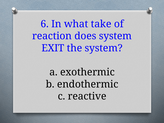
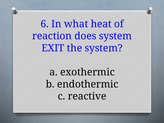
take: take -> heat
